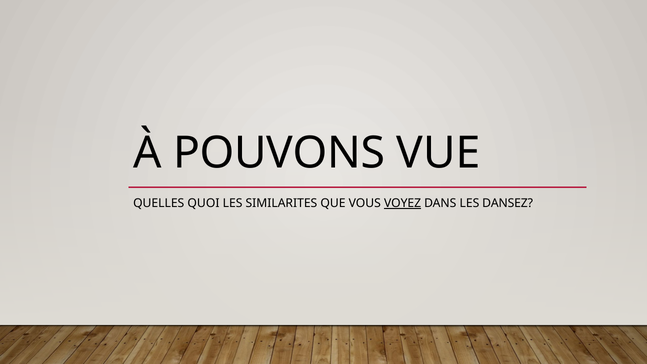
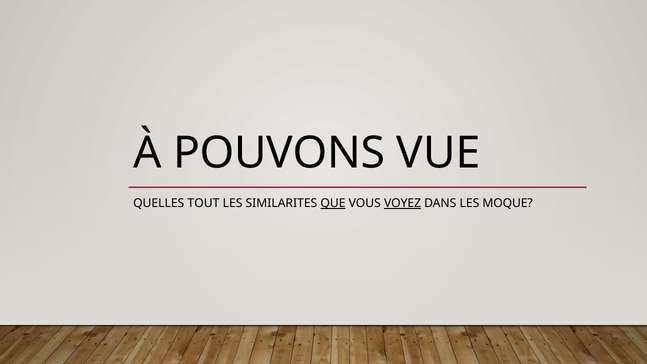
QUOI: QUOI -> TOUT
QUE underline: none -> present
DANSEZ: DANSEZ -> MOQUE
